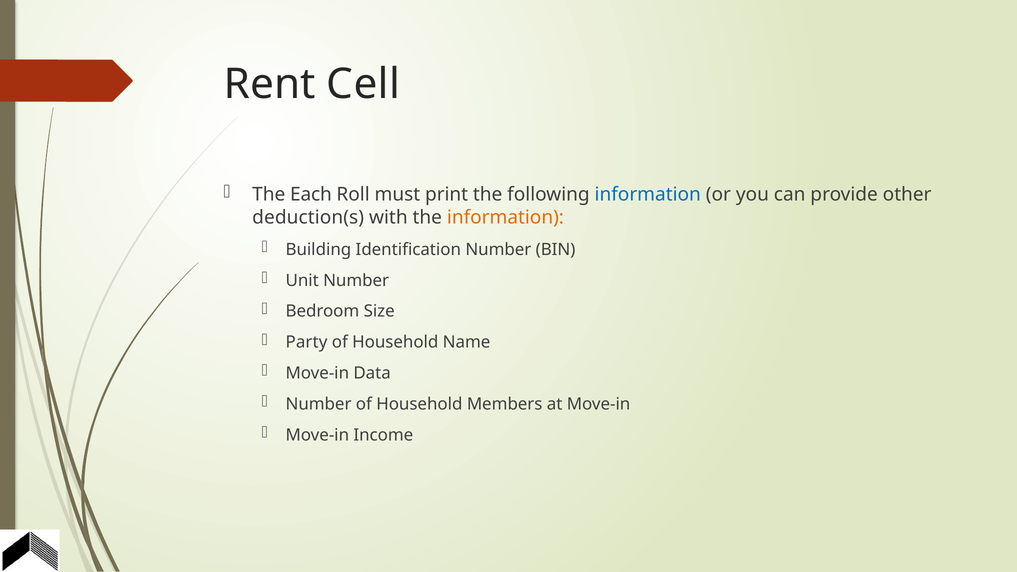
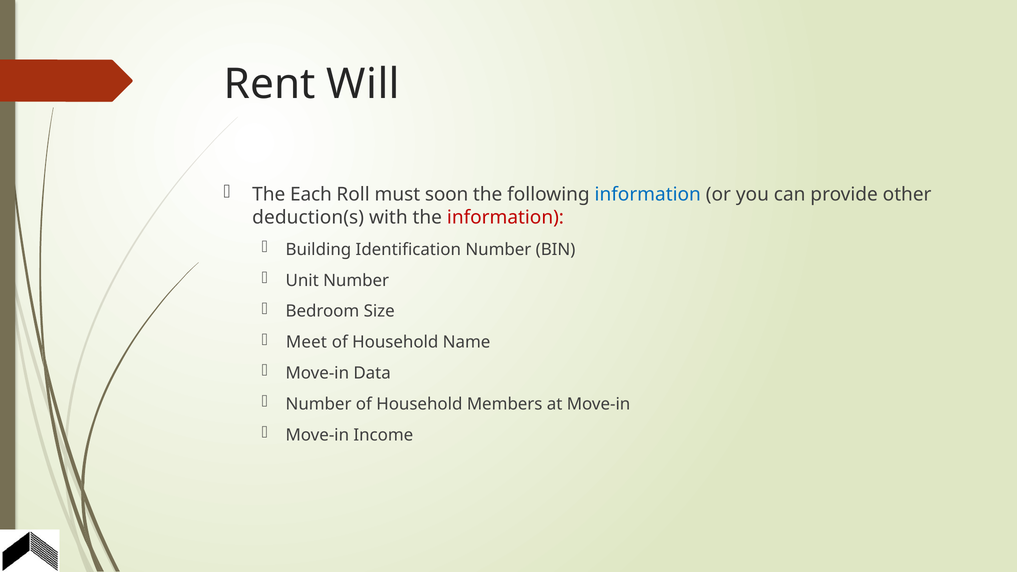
Cell: Cell -> Will
print: print -> soon
information at (505, 217) colour: orange -> red
Party: Party -> Meet
